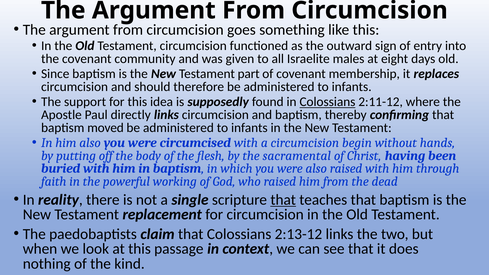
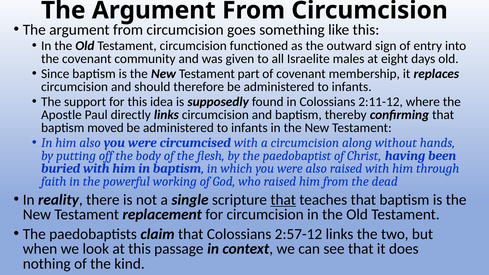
Colossians at (327, 102) underline: present -> none
begin: begin -> along
sacramental: sacramental -> paedobaptist
2:13-12: 2:13-12 -> 2:57-12
